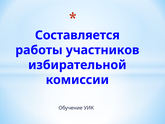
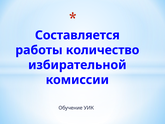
участников: участников -> количество
